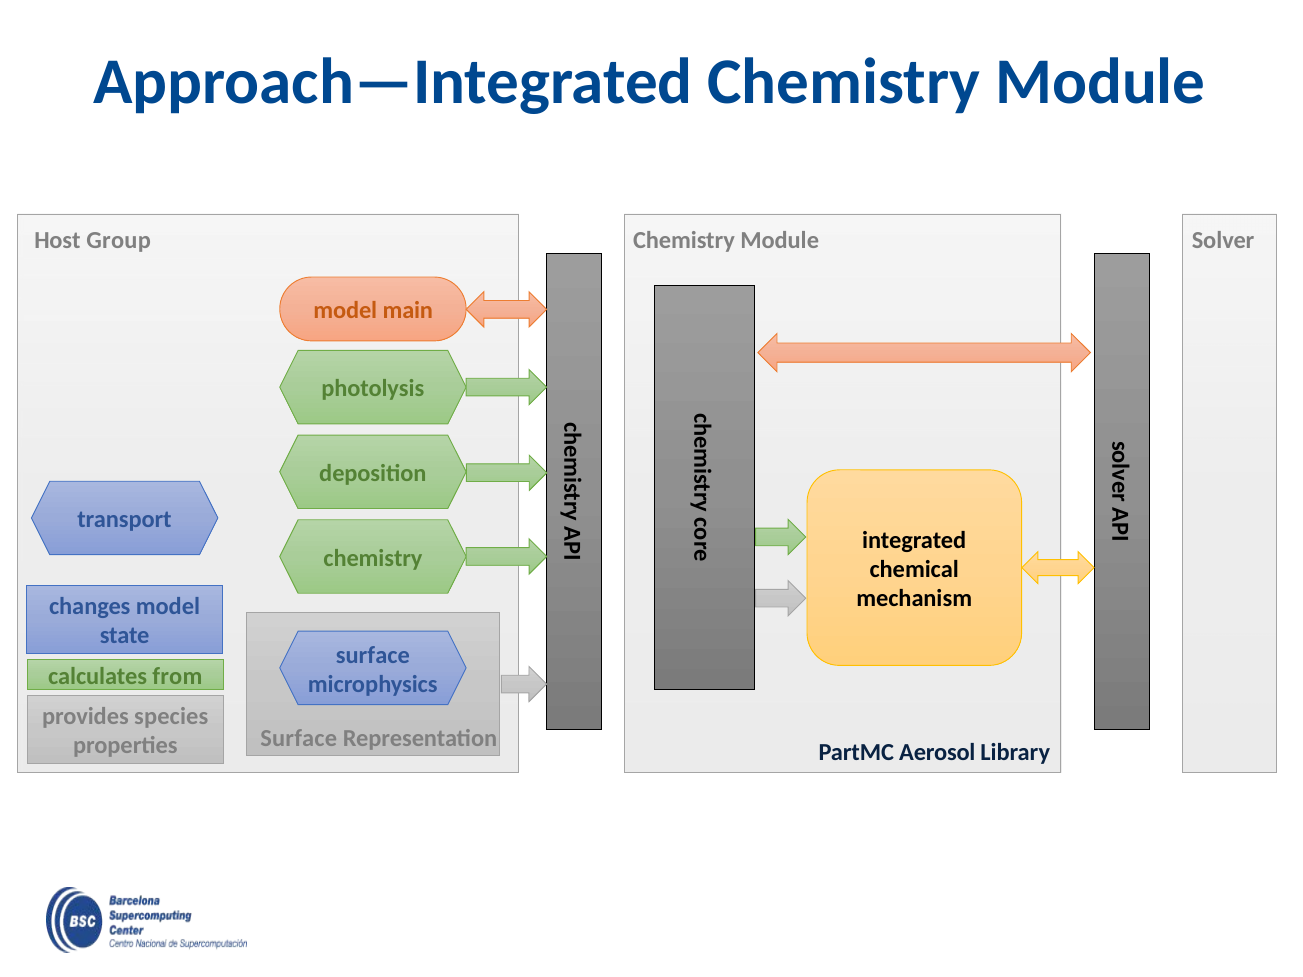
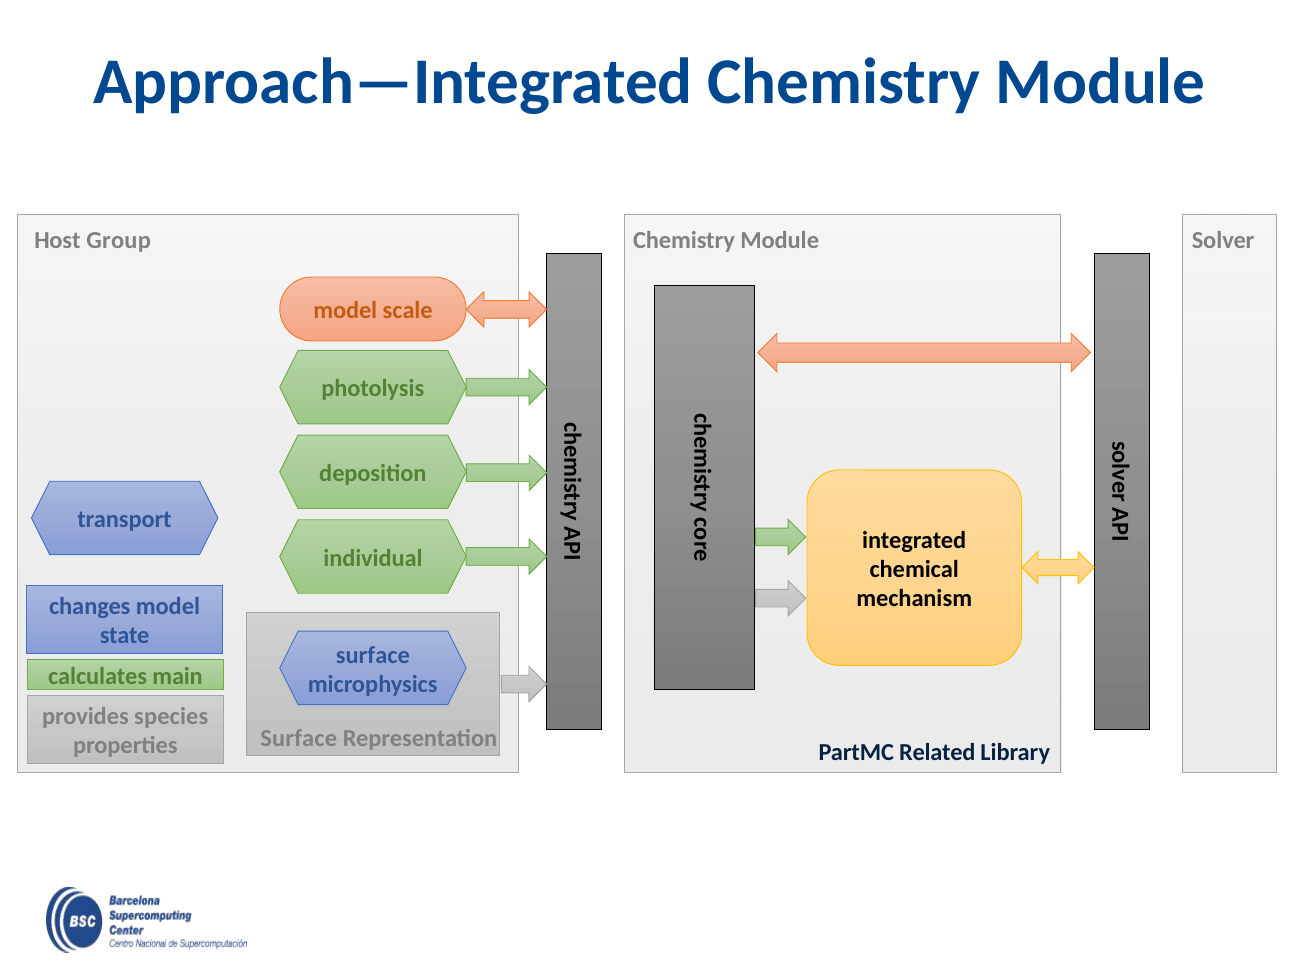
main: main -> scale
chemistry at (373, 558): chemistry -> individual
from: from -> main
Aerosol: Aerosol -> Related
